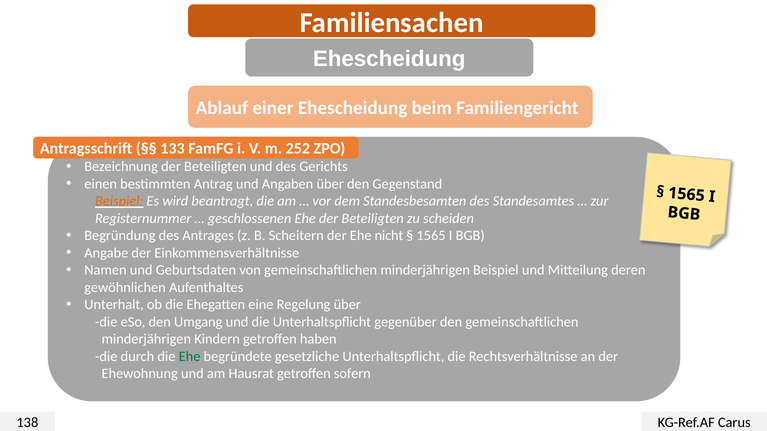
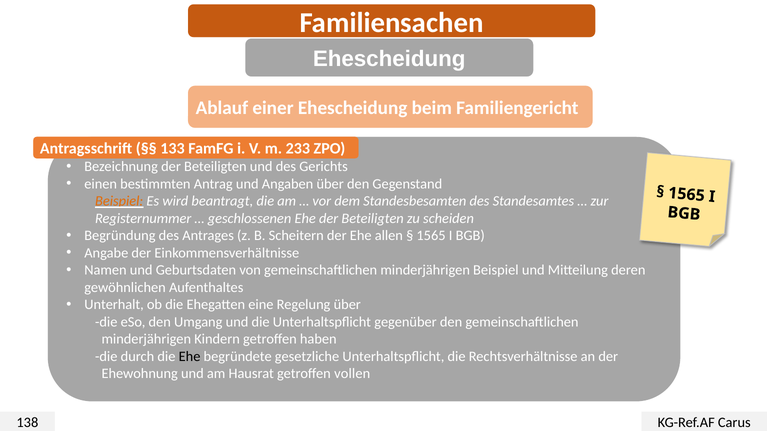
252: 252 -> 233
nicht: nicht -> allen
Ehe at (190, 357) colour: green -> black
sofern: sofern -> vollen
